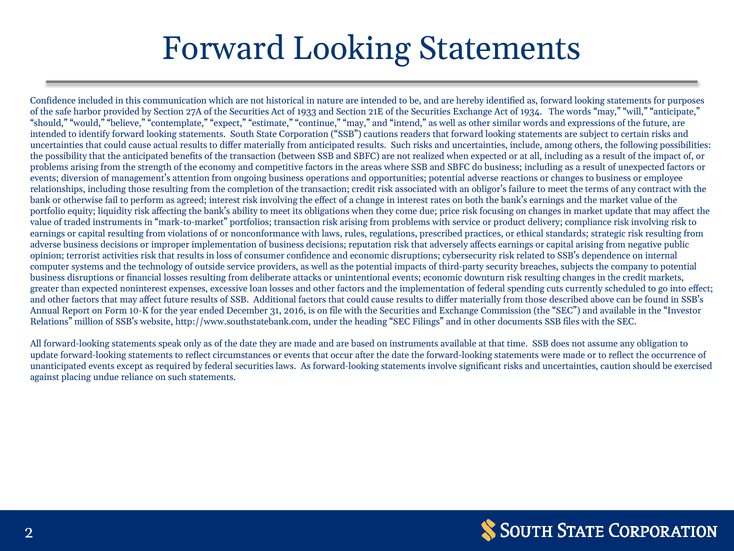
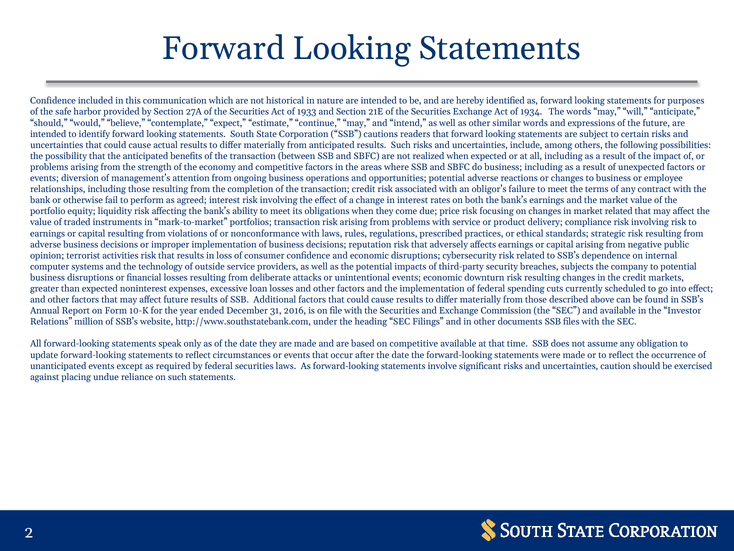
market update: update -> related
on instruments: instruments -> competitive
